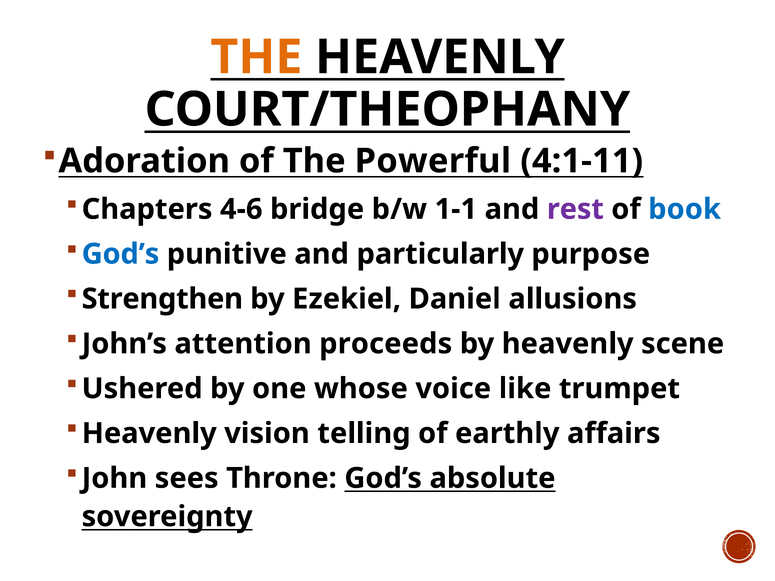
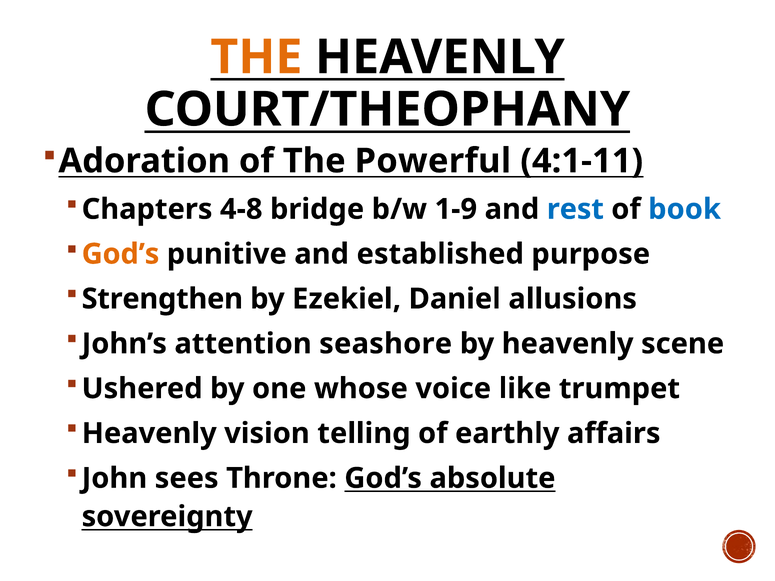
4-6: 4-6 -> 4-8
1-1: 1-1 -> 1-9
rest colour: purple -> blue
God’s at (121, 254) colour: blue -> orange
particularly: particularly -> established
proceeds: proceeds -> seashore
